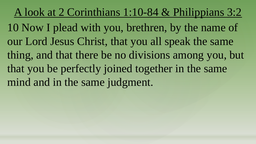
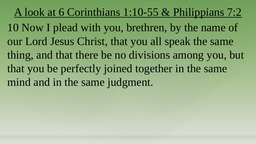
2: 2 -> 6
1:10-84: 1:10-84 -> 1:10-55
3:2: 3:2 -> 7:2
